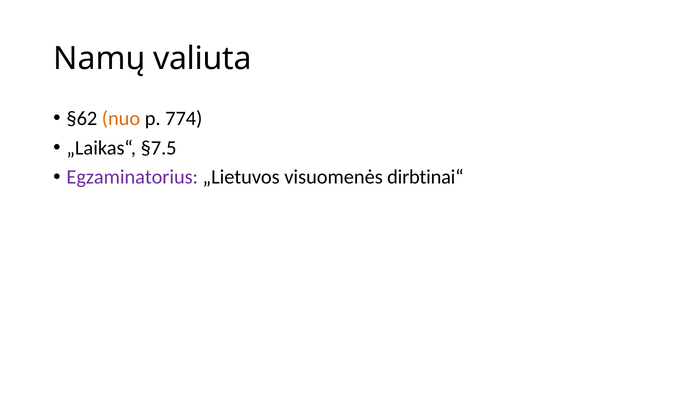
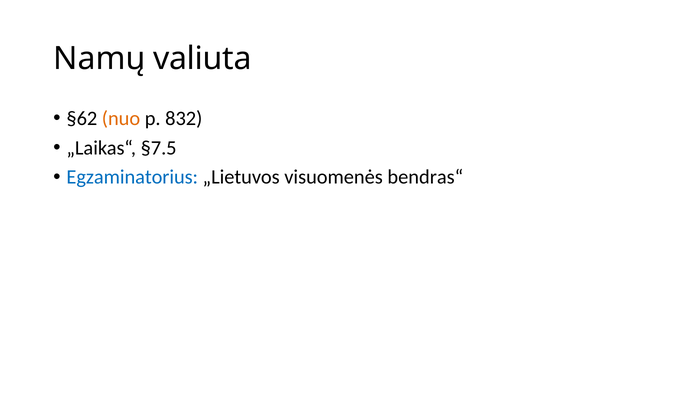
774: 774 -> 832
Egzaminatorius colour: purple -> blue
dirbtinai“: dirbtinai“ -> bendras“
